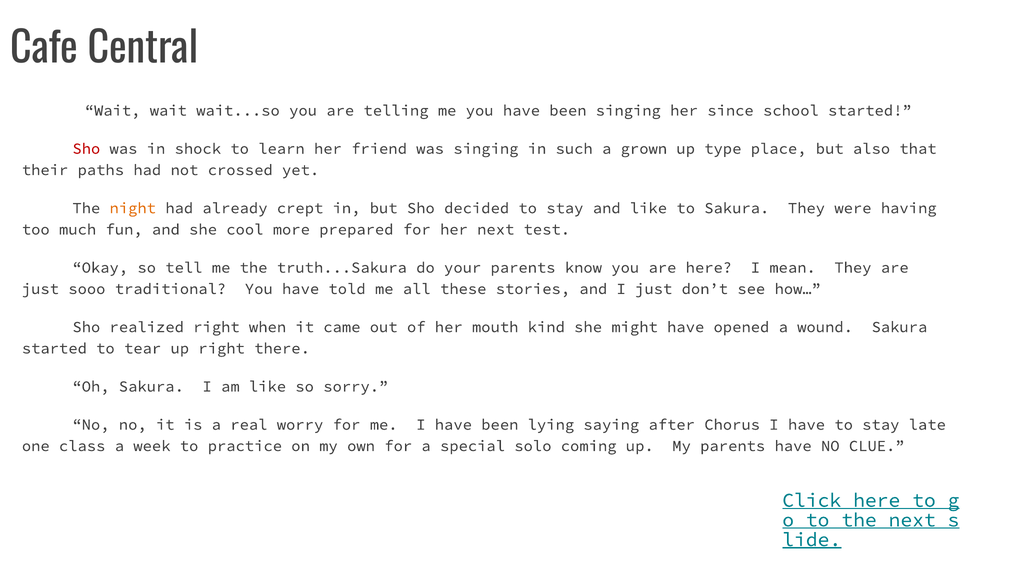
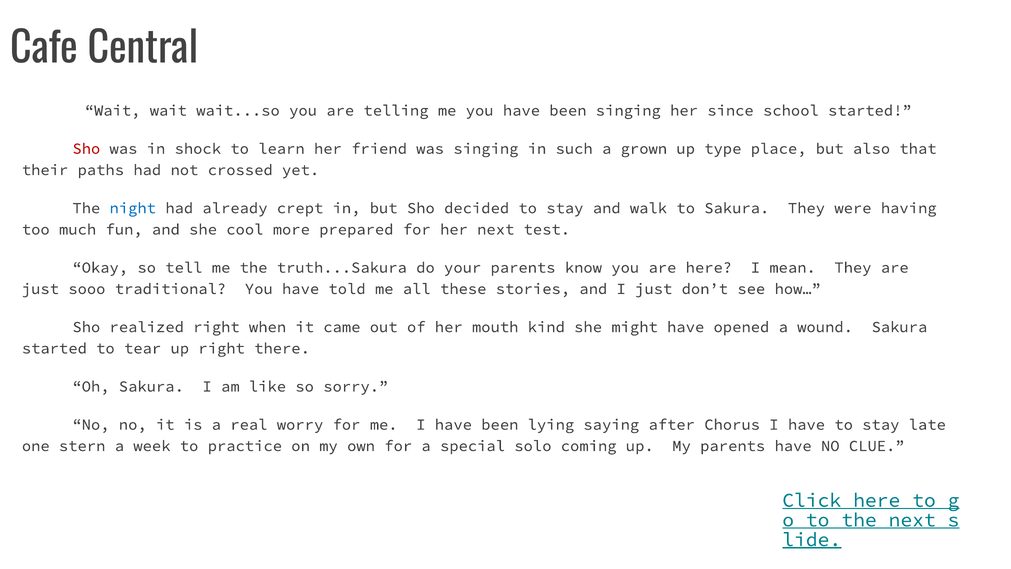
night colour: orange -> blue
and like: like -> walk
class: class -> stern
